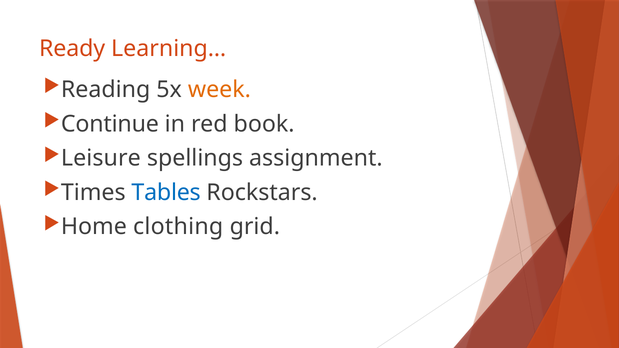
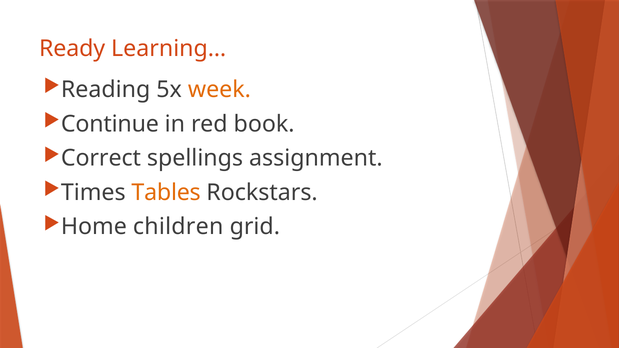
Leisure: Leisure -> Correct
Tables colour: blue -> orange
clothing: clothing -> children
